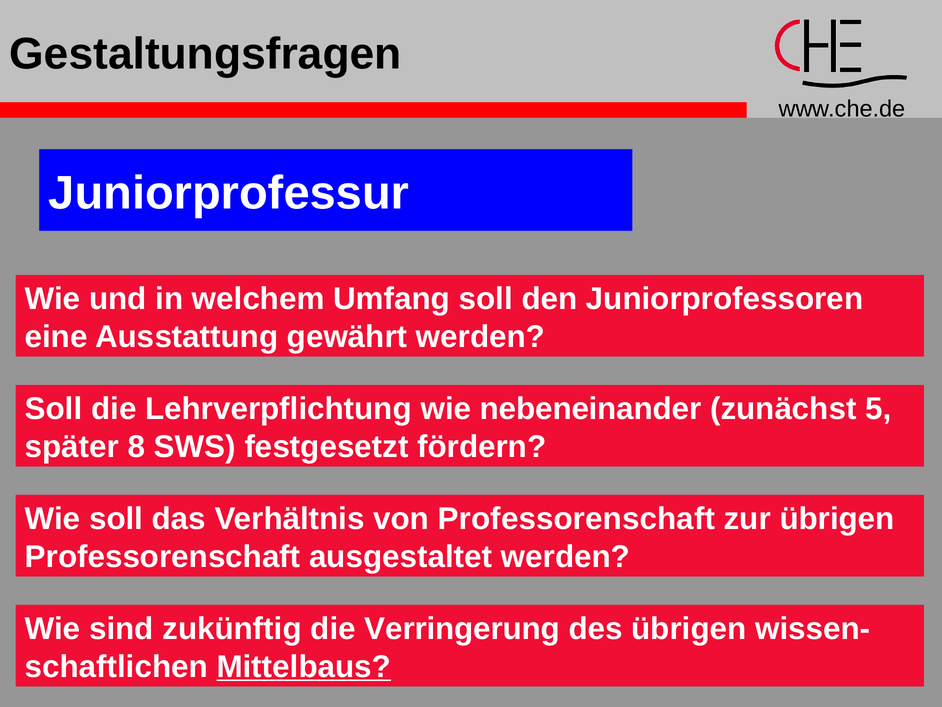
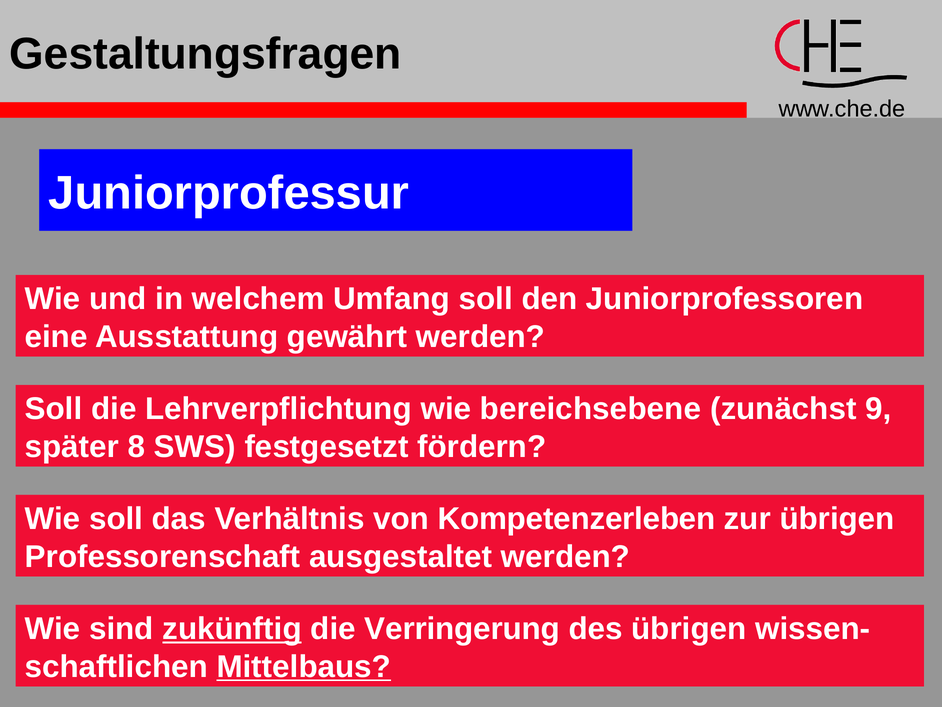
nebeneinander: nebeneinander -> bereichsebene
5: 5 -> 9
von Professorenschaft: Professorenschaft -> Kompetenzerleben
zukünftig underline: none -> present
